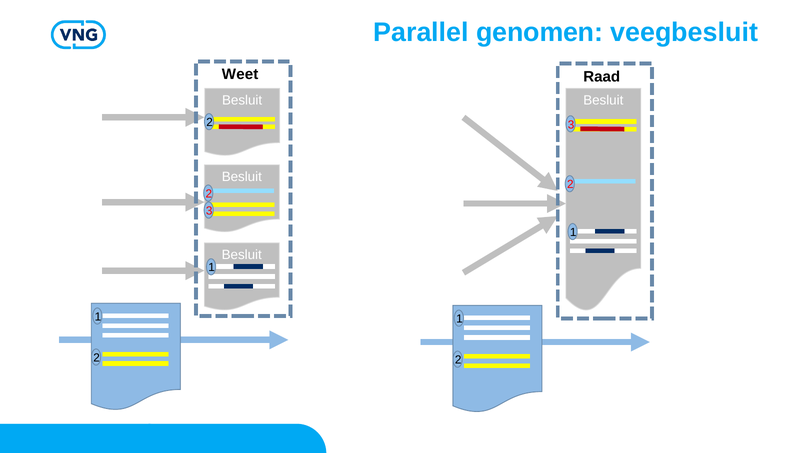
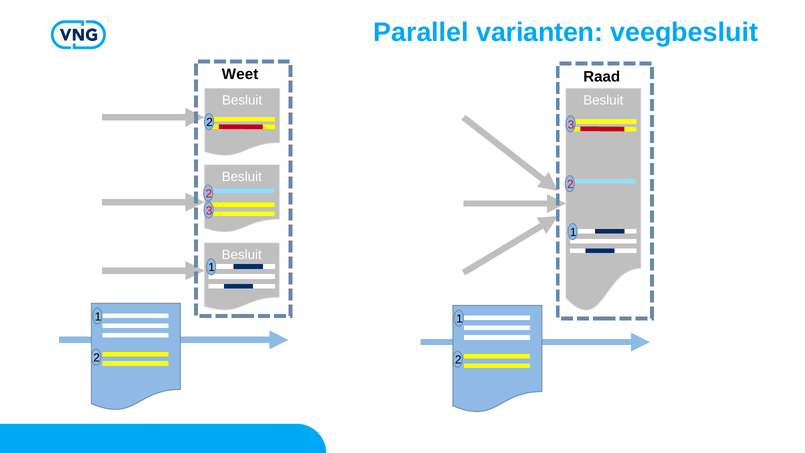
genomen: genomen -> varianten
